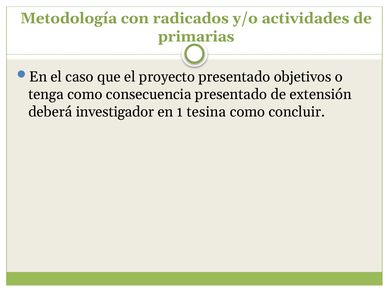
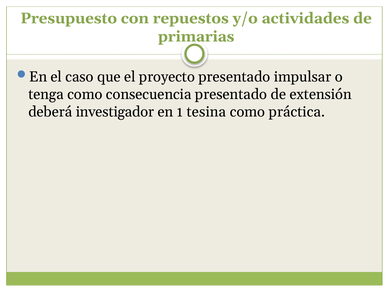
Metodología: Metodología -> Presupuesto
radicados: radicados -> repuestos
objetivos: objetivos -> impulsar
concluir: concluir -> práctica
